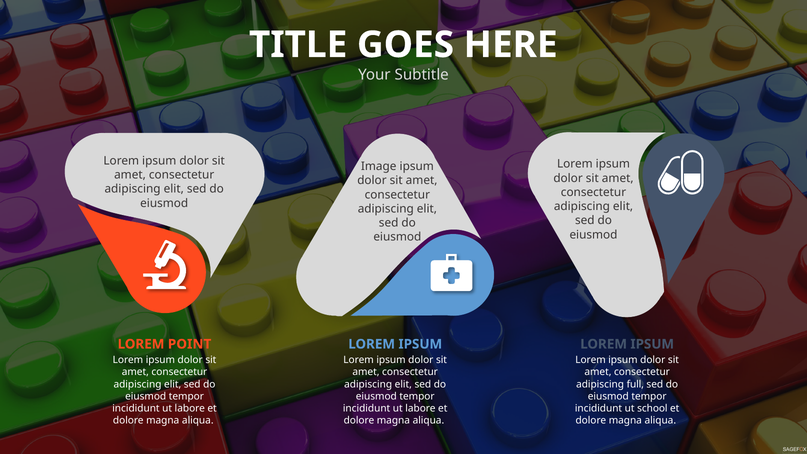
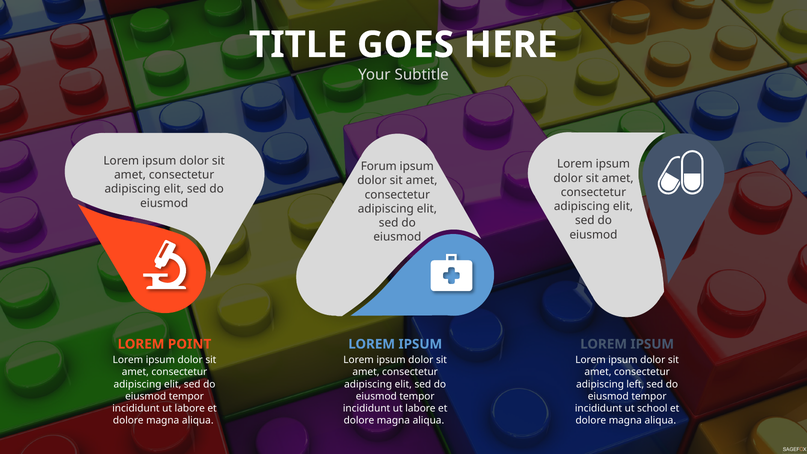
Image: Image -> Forum
full: full -> left
